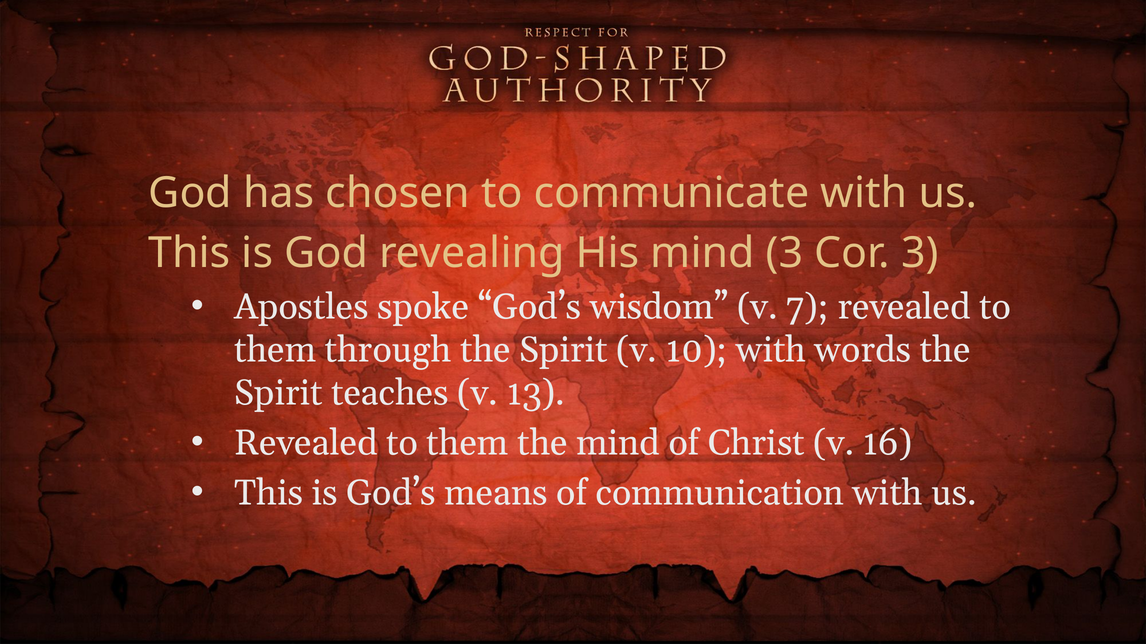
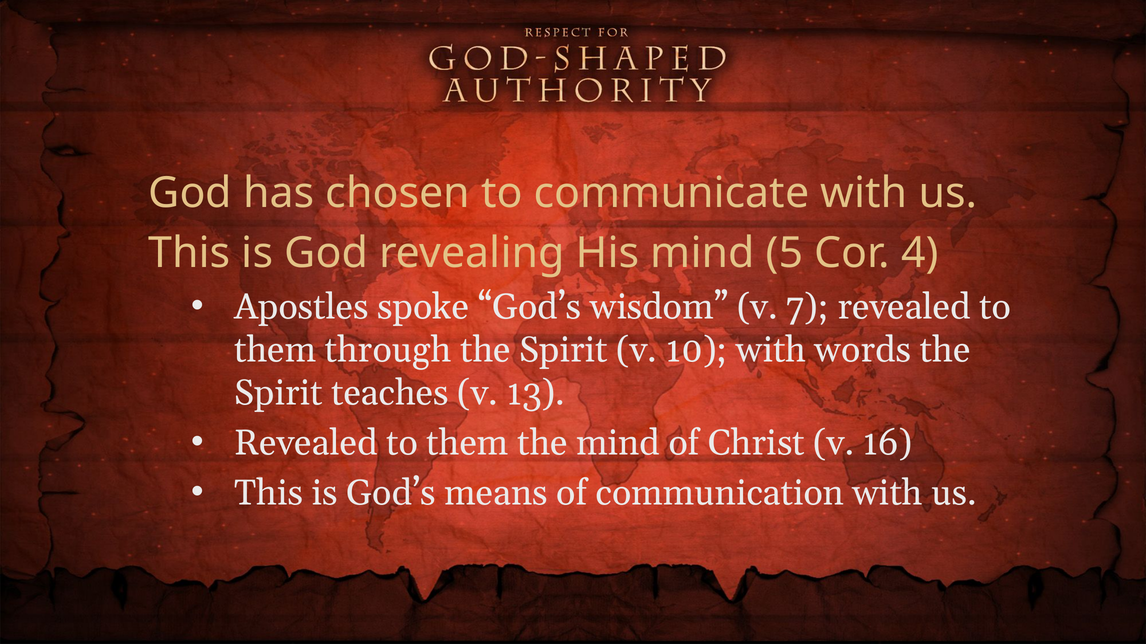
mind 3: 3 -> 5
Cor 3: 3 -> 4
